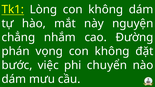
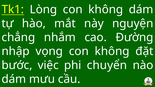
phán: phán -> nhập
